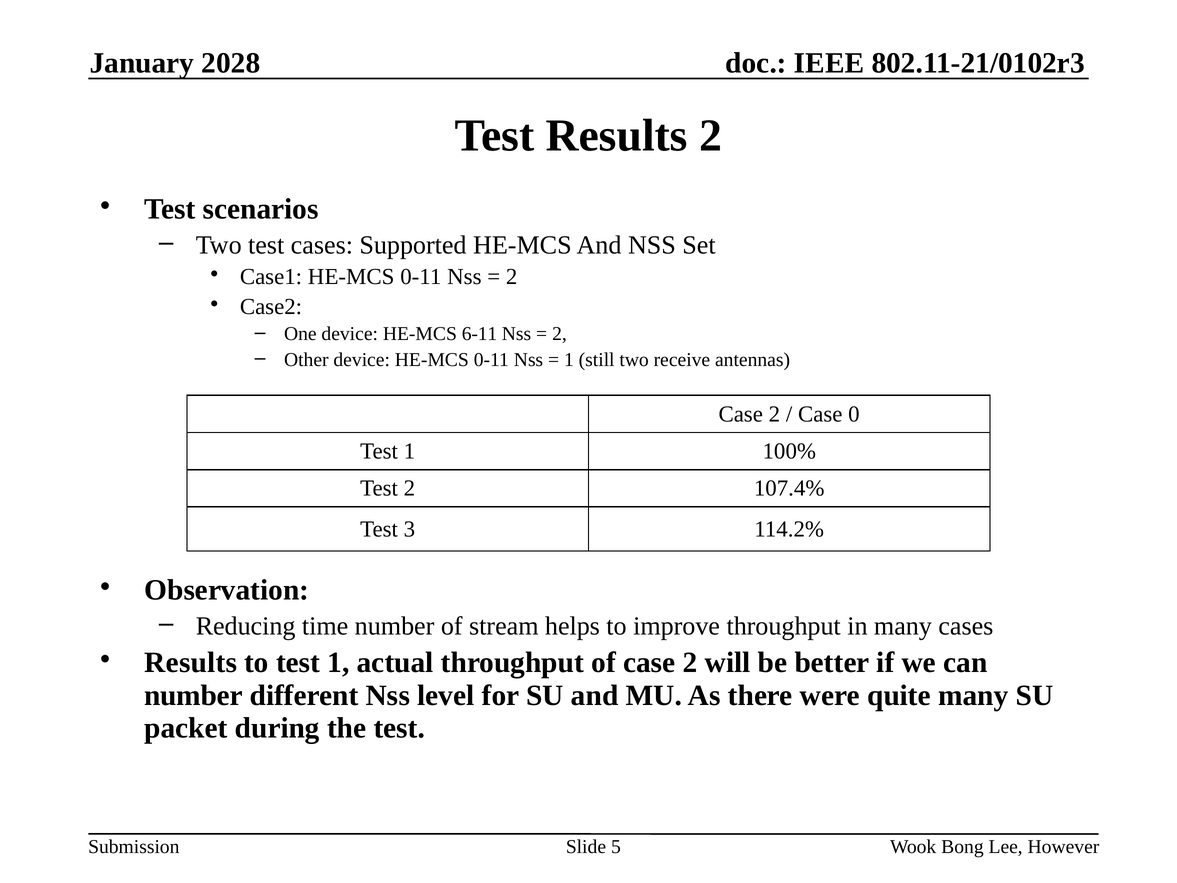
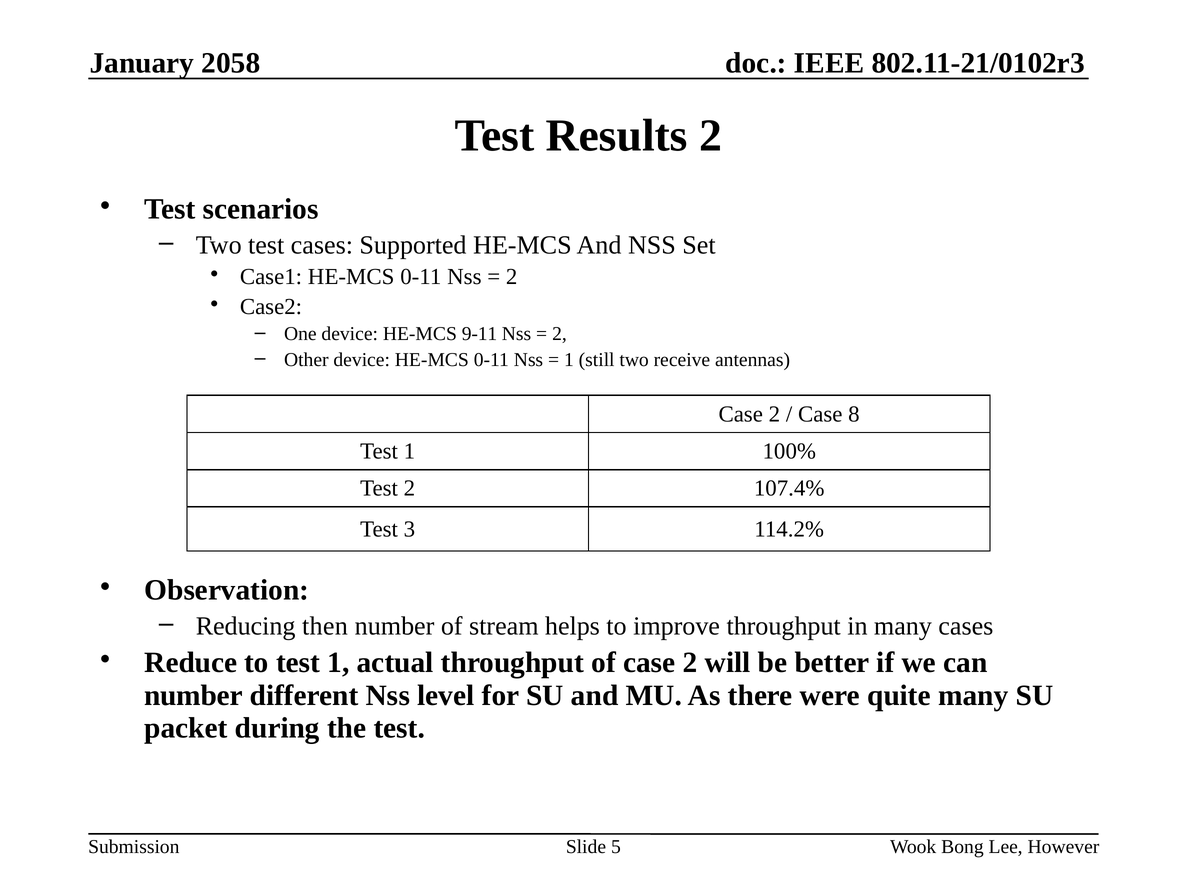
2028: 2028 -> 2058
6-11: 6-11 -> 9-11
0: 0 -> 8
time: time -> then
Results at (191, 663): Results -> Reduce
